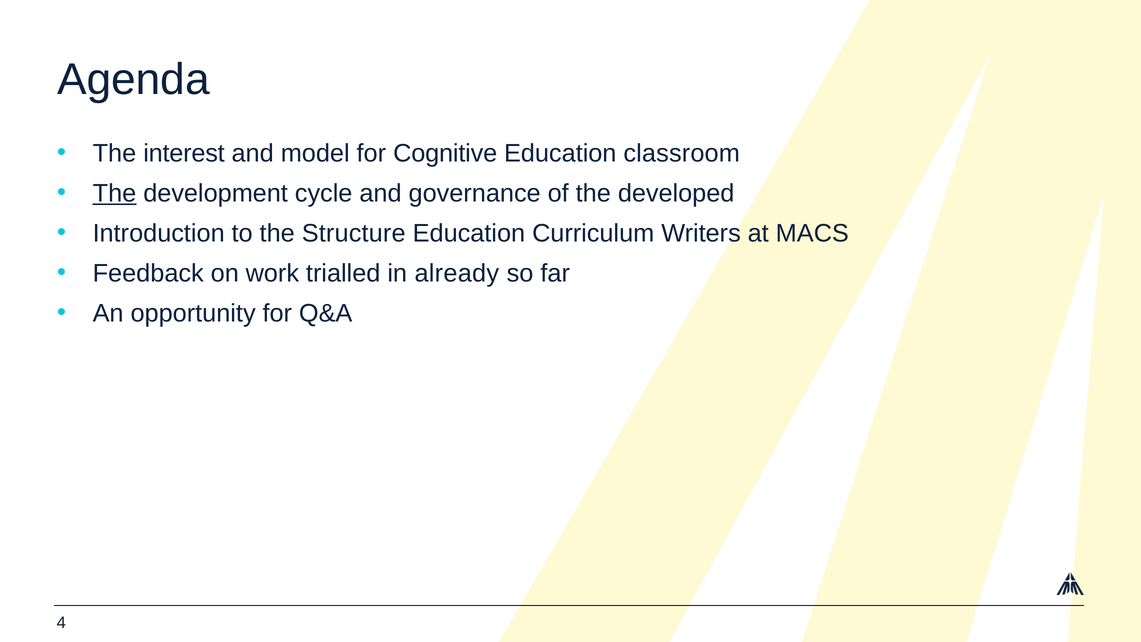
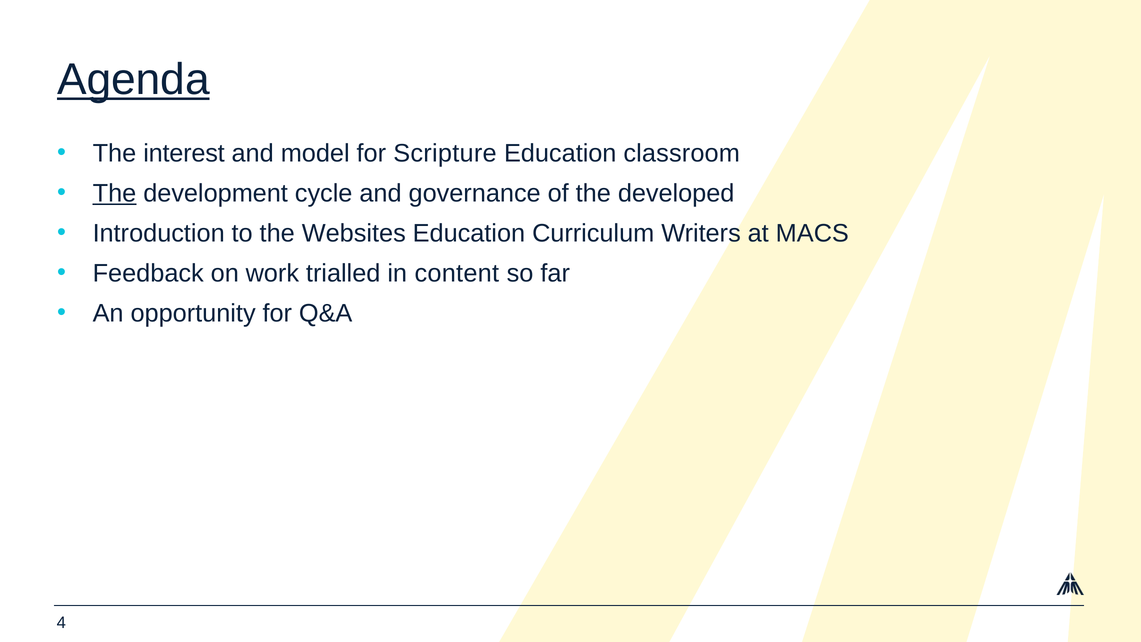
Agenda underline: none -> present
Cognitive: Cognitive -> Scripture
Structure: Structure -> Websites
already: already -> content
